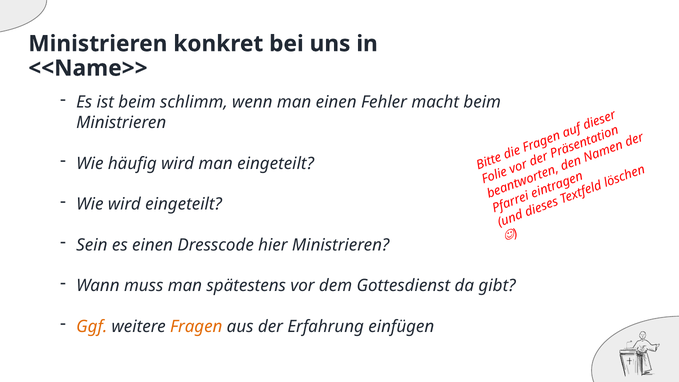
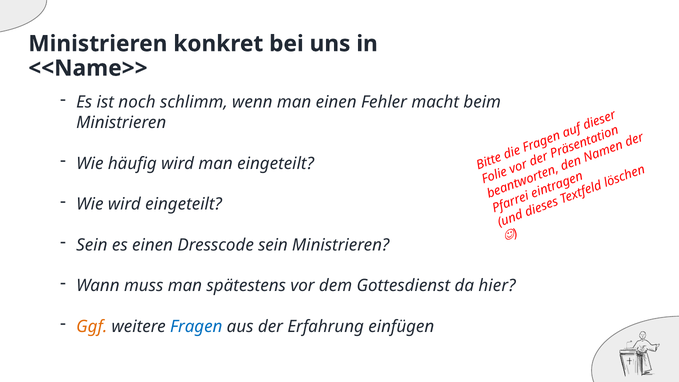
ist beim: beim -> noch
Dresscode hier: hier -> sein
gibt: gibt -> hier
Fragen colour: orange -> blue
